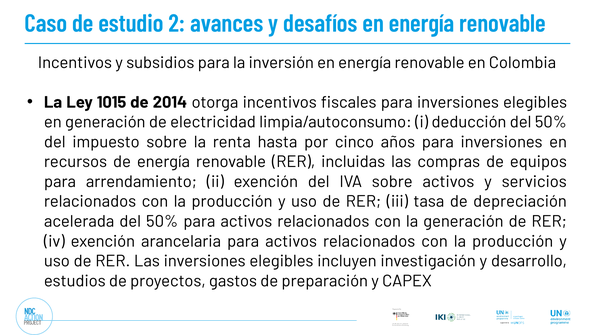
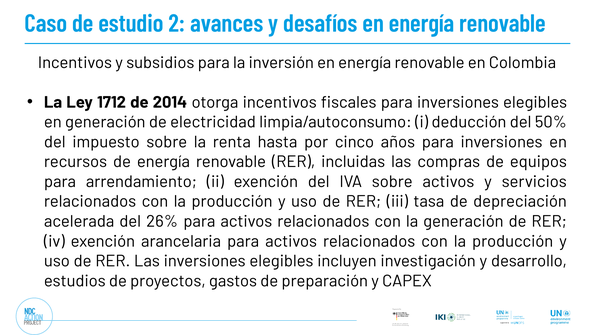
1015: 1015 -> 1712
acelerada del 50%: 50% -> 26%
